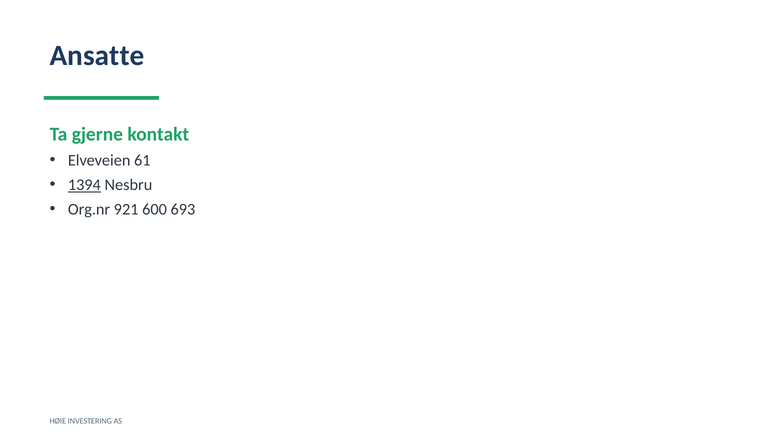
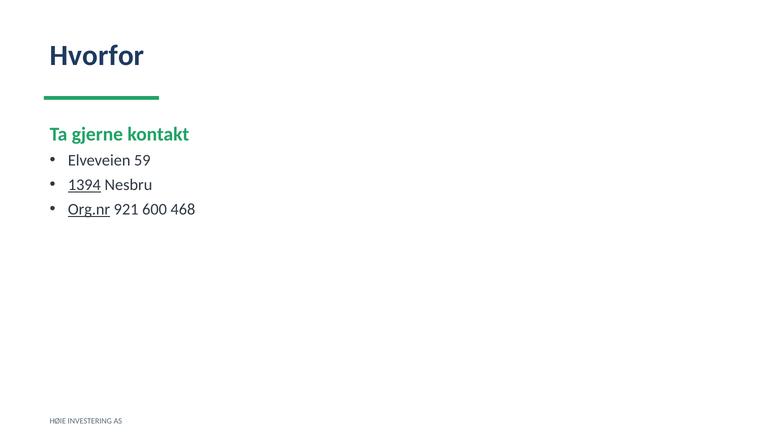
Ansatte: Ansatte -> Hvorfor
61: 61 -> 59
Org.nr underline: none -> present
693: 693 -> 468
